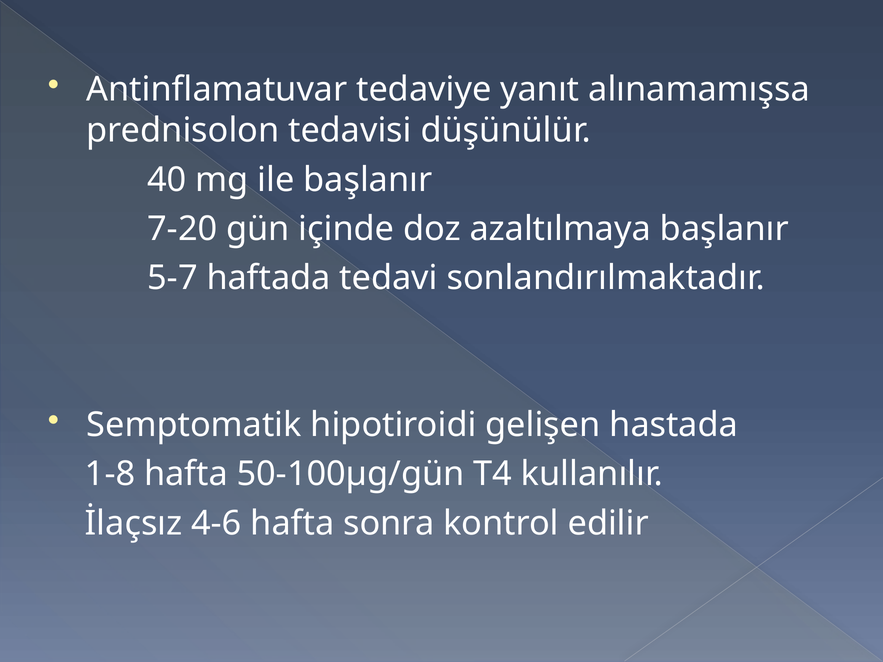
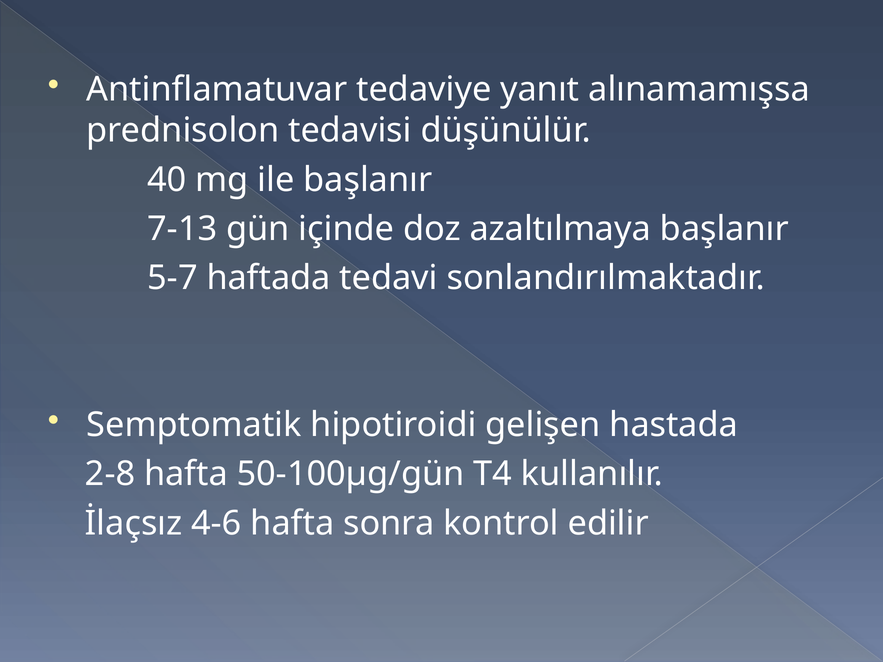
7-20: 7-20 -> 7-13
1-8: 1-8 -> 2-8
